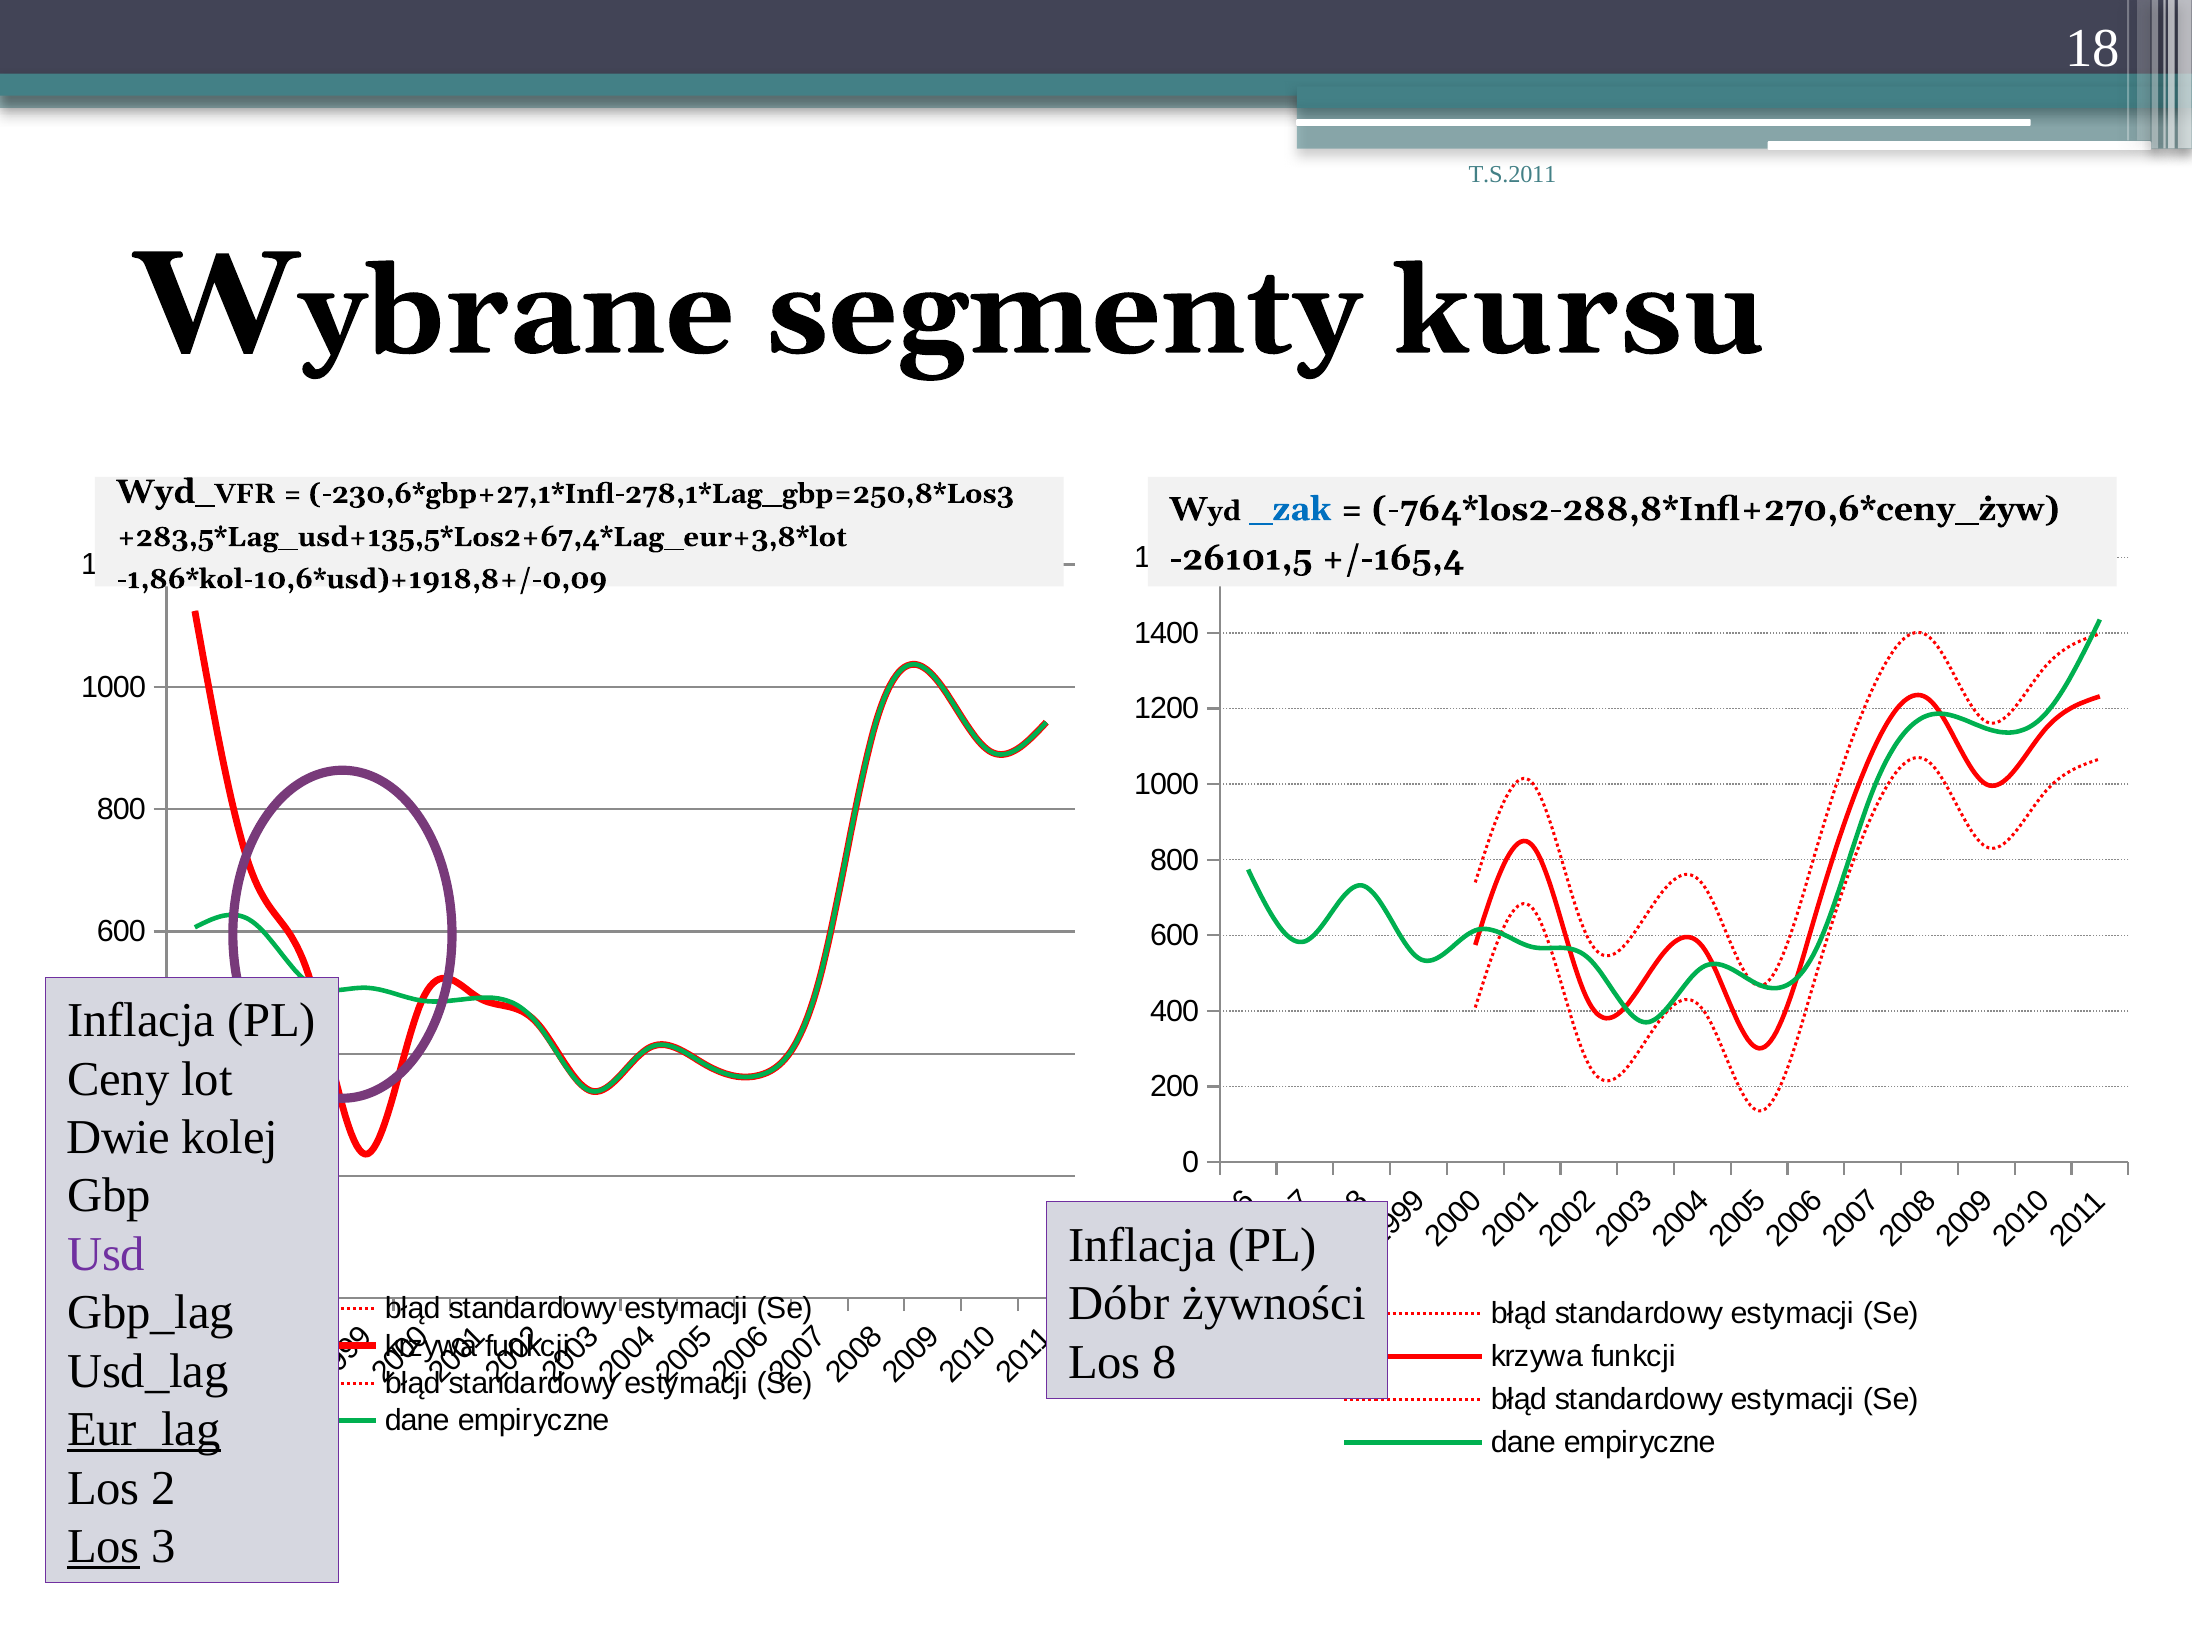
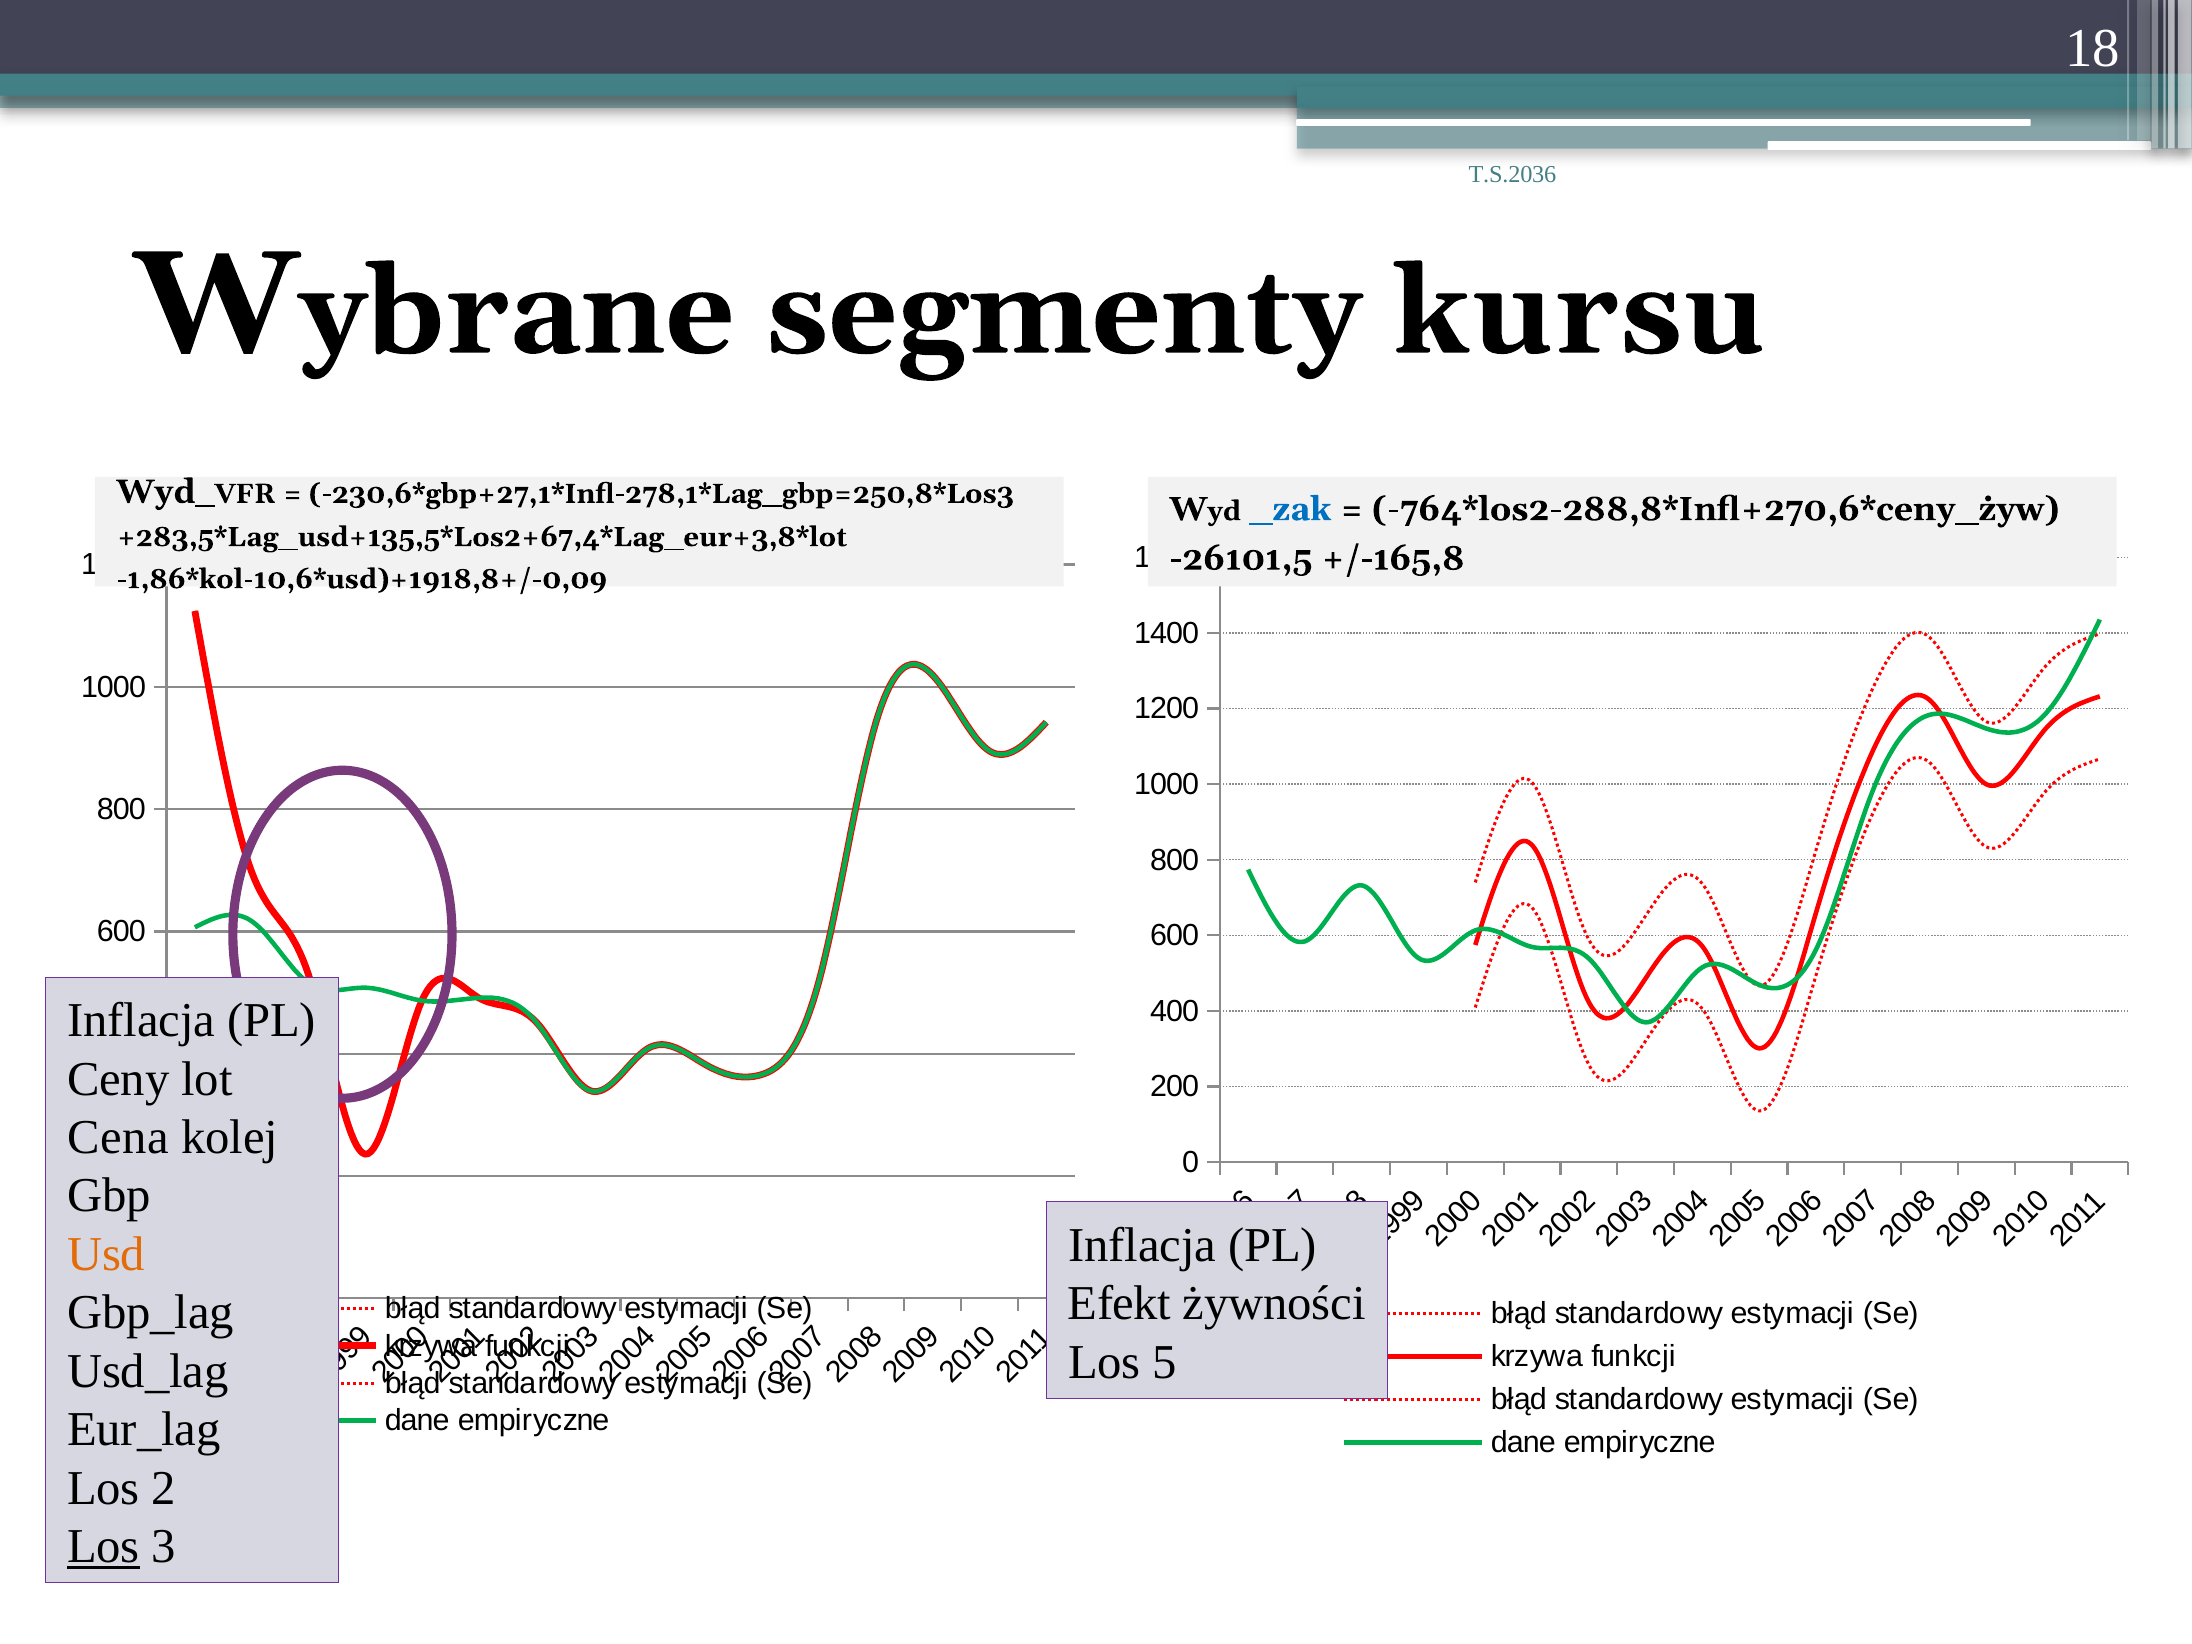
T.S.2011: T.S.2011 -> T.S.2036
+/-165,4: +/-165,4 -> +/-165,8
Dwie: Dwie -> Cena
Usd colour: purple -> orange
Dóbr: Dóbr -> Efekt
Los 8: 8 -> 5
Eur_lag underline: present -> none
